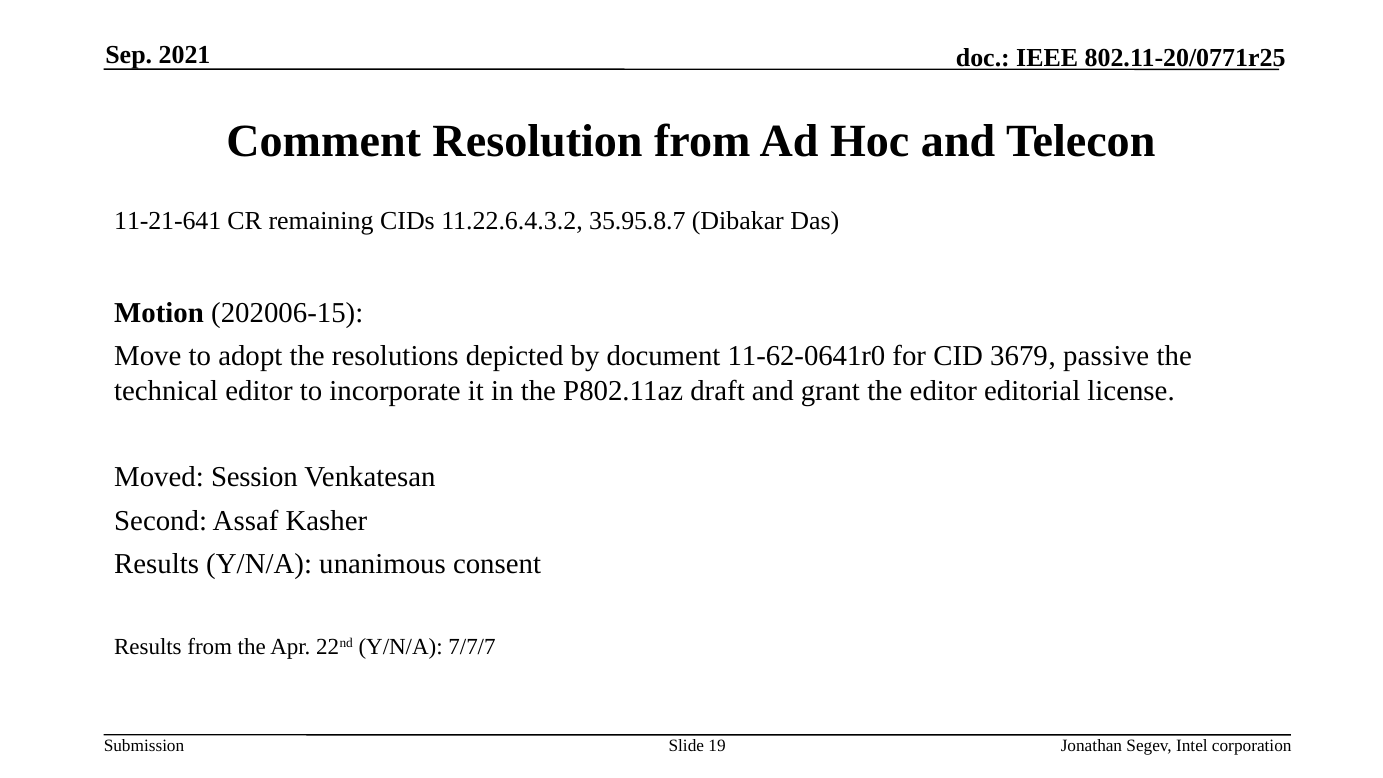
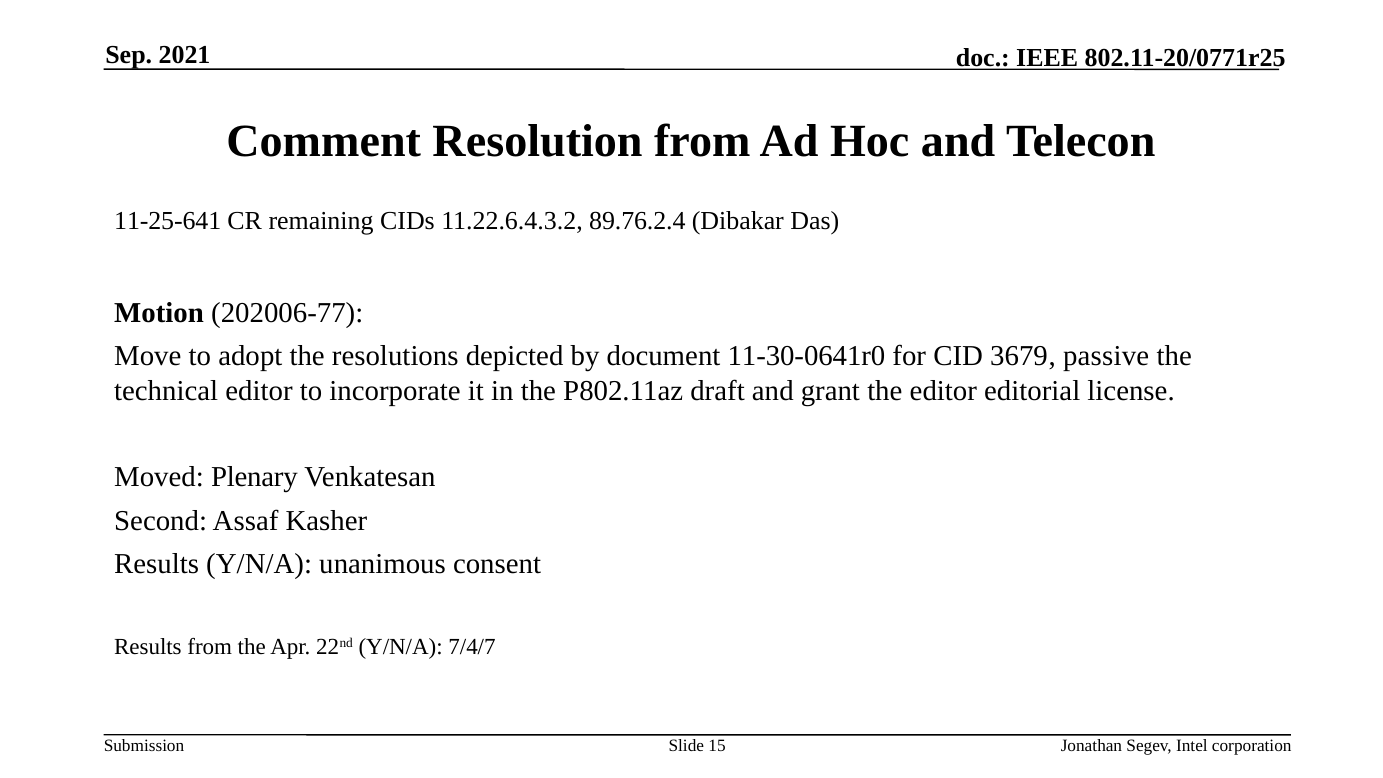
11-21-641: 11-21-641 -> 11-25-641
35.95.8.7: 35.95.8.7 -> 89.76.2.4
202006-15: 202006-15 -> 202006-77
11-62-0641r0: 11-62-0641r0 -> 11-30-0641r0
Session: Session -> Plenary
7/7/7: 7/7/7 -> 7/4/7
19: 19 -> 15
